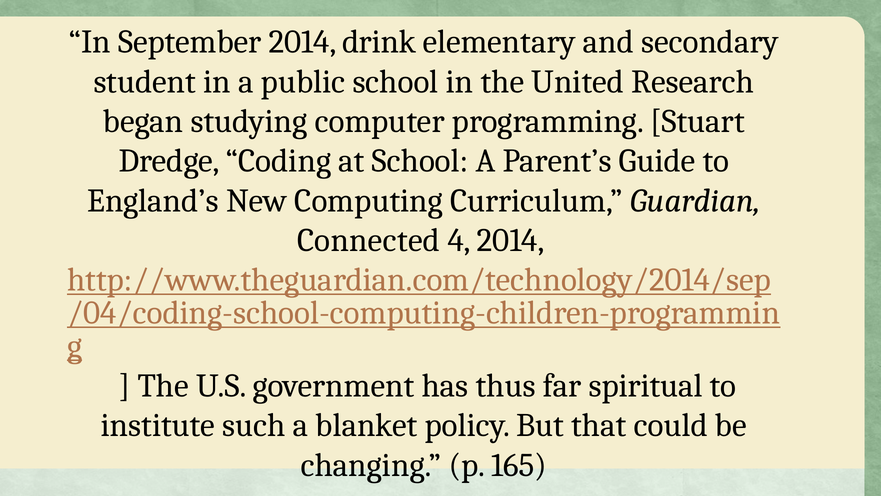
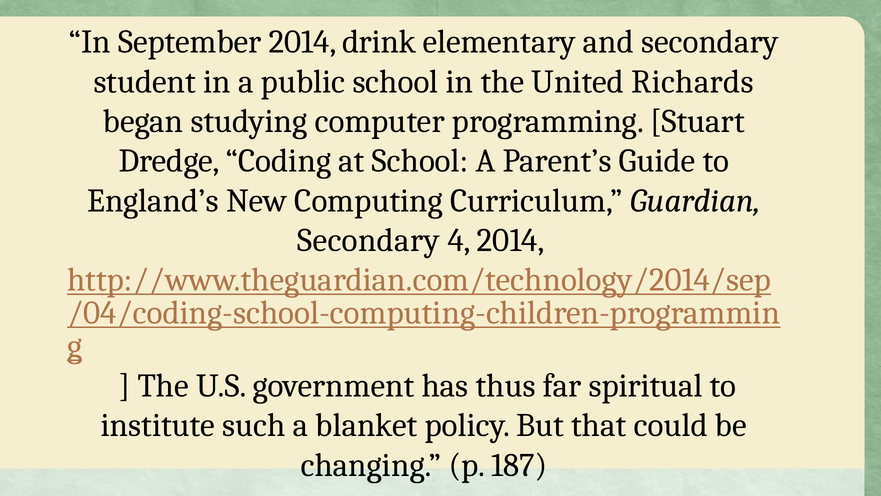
Research: Research -> Richards
Connected at (369, 240): Connected -> Secondary
165: 165 -> 187
